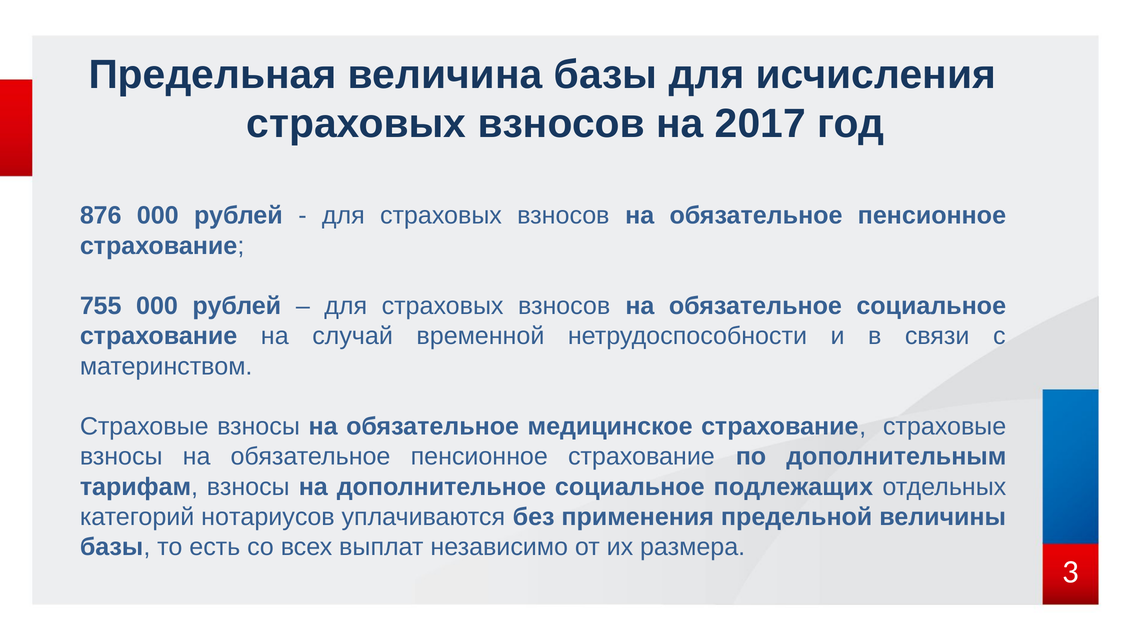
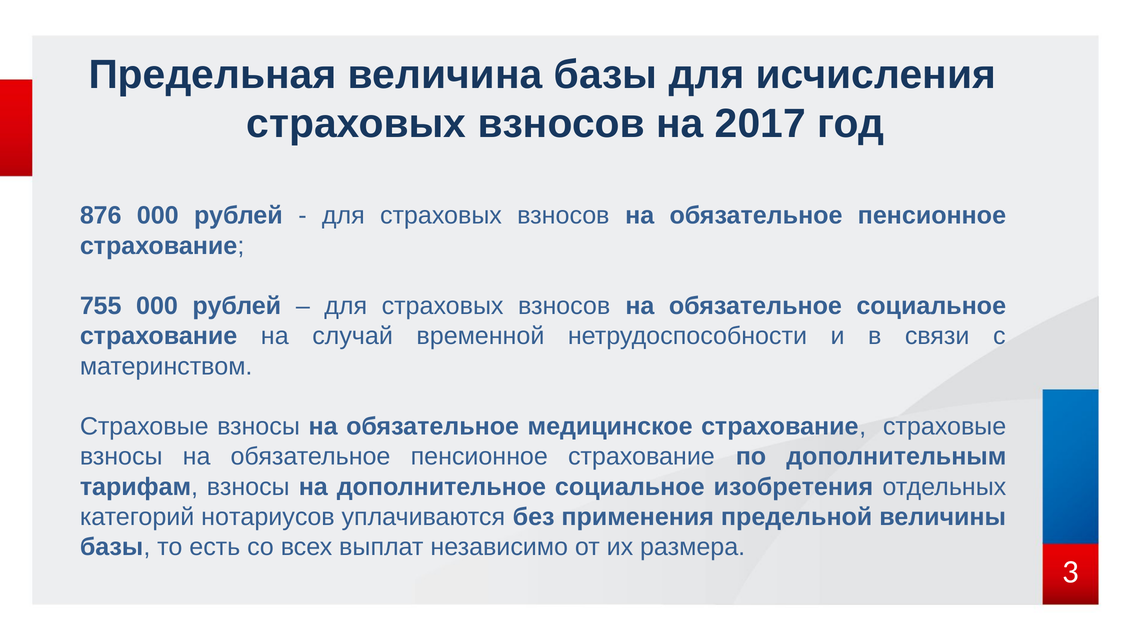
подлежащих: подлежащих -> изобретения
